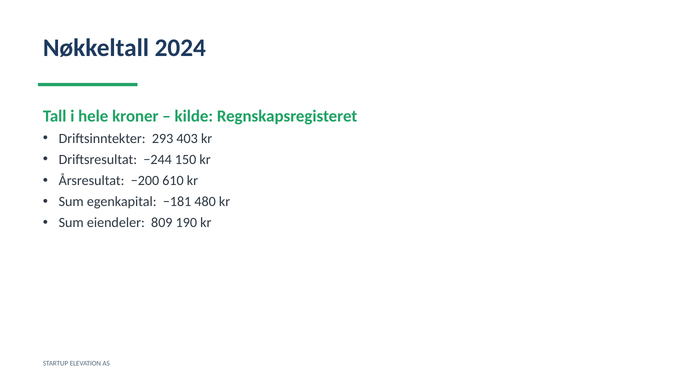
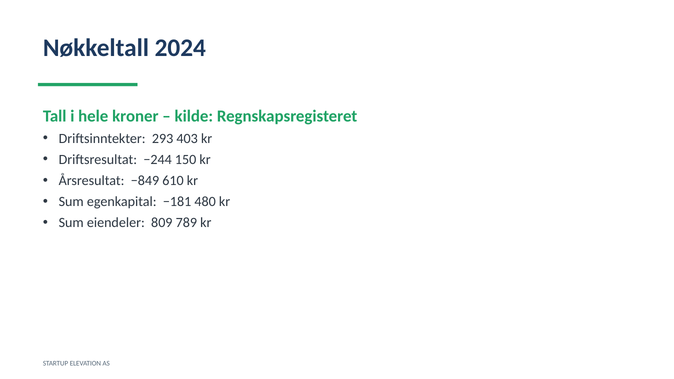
−200: −200 -> −849
190: 190 -> 789
